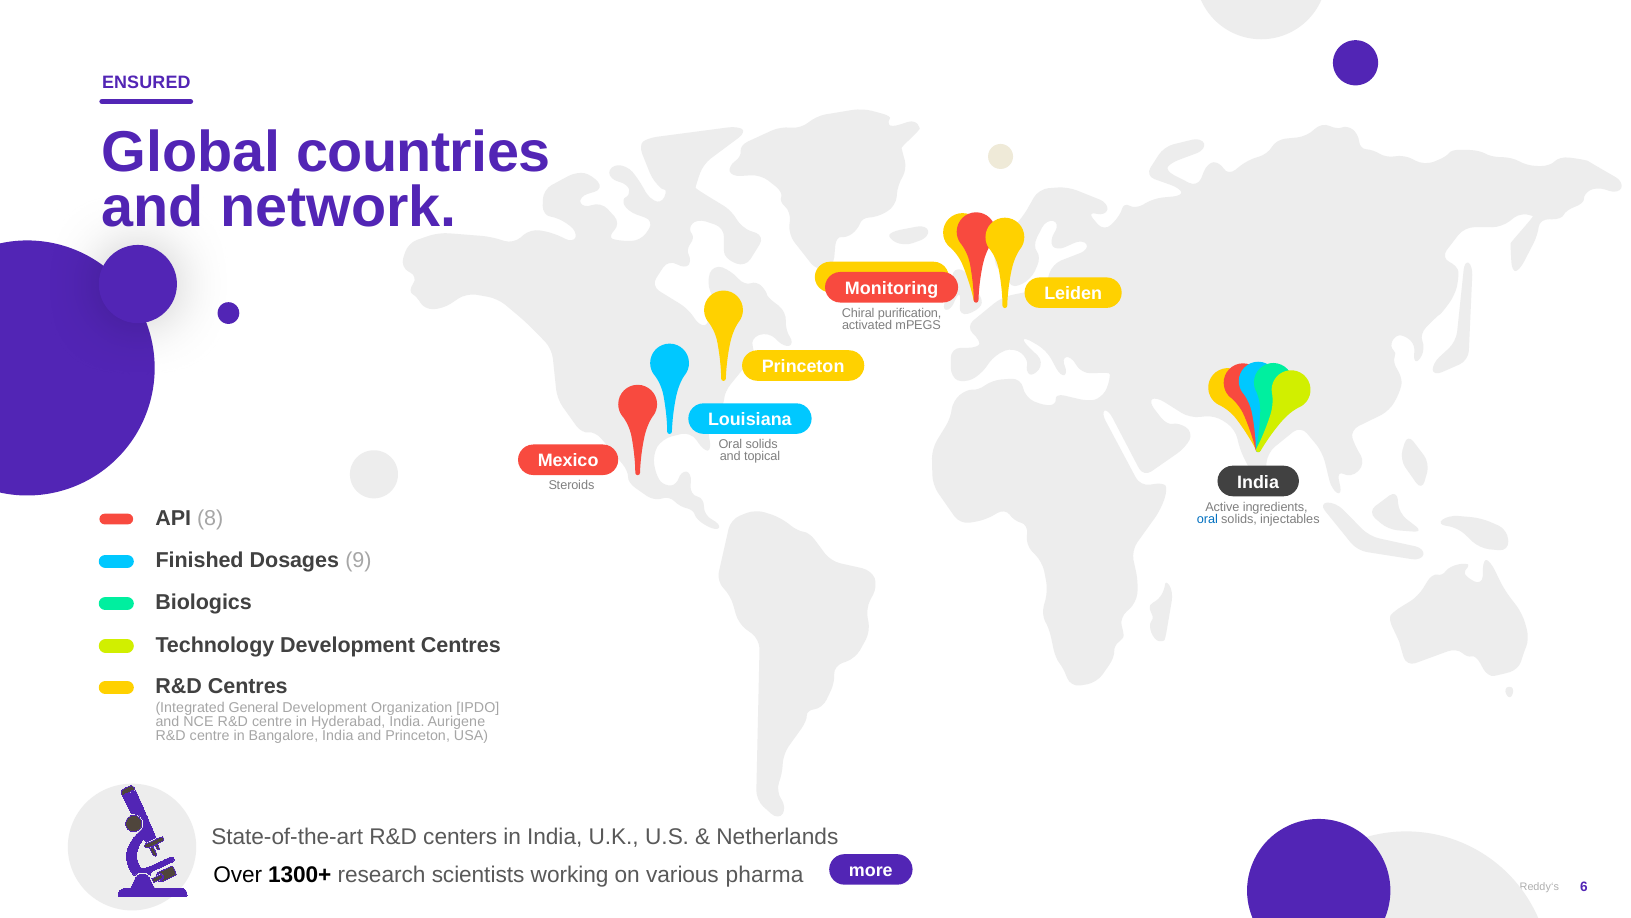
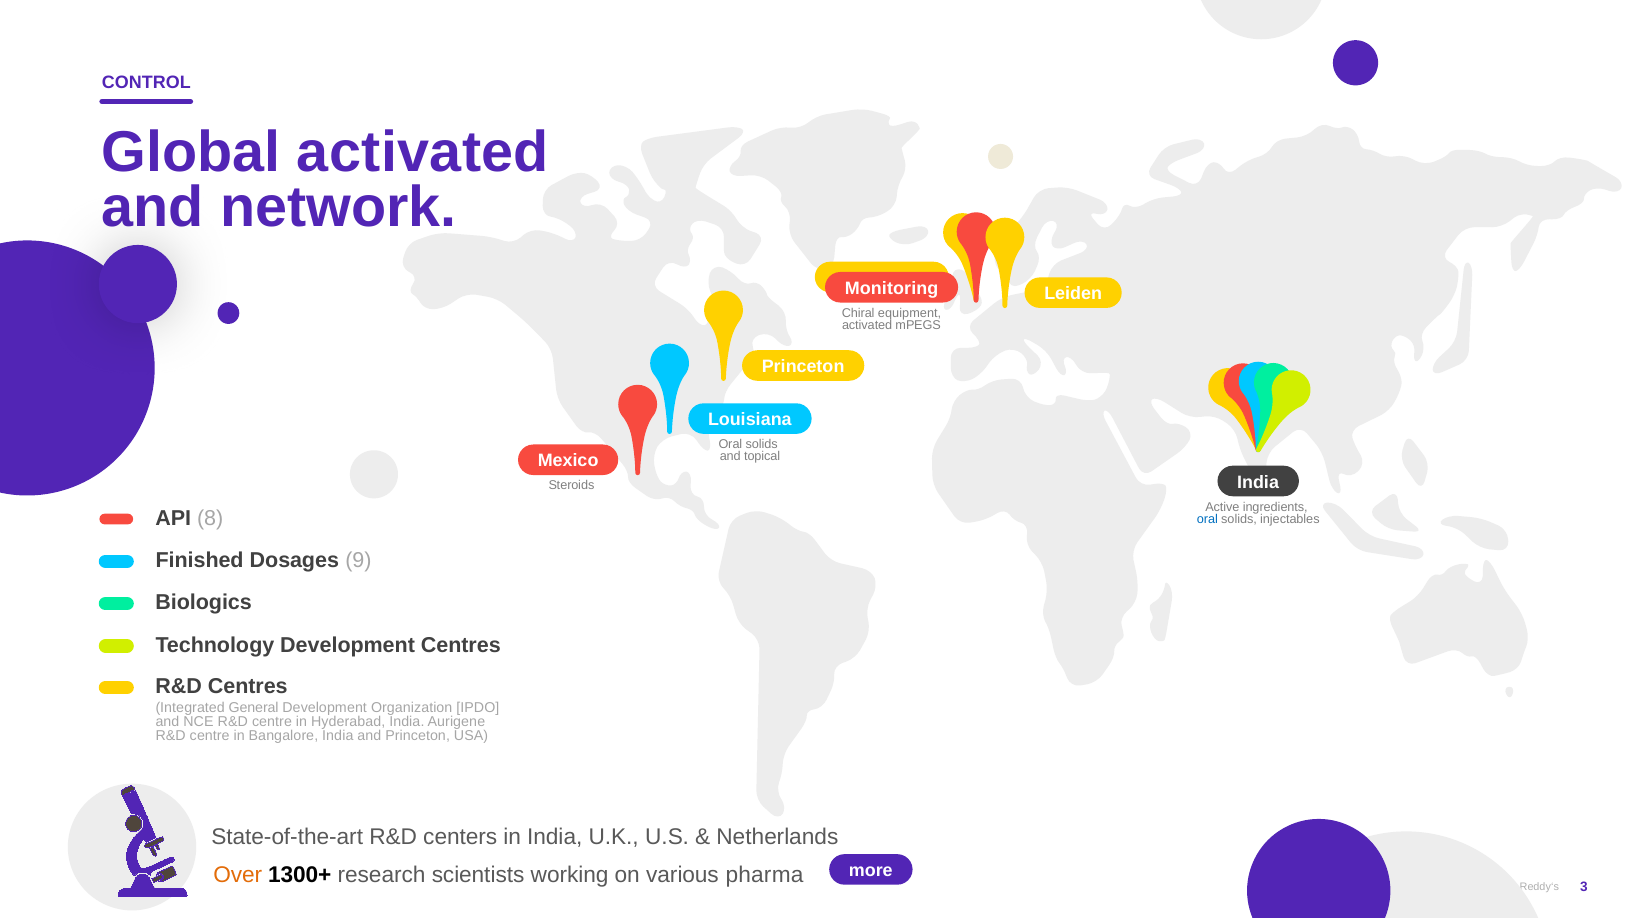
ENSURED: ENSURED -> CONTROL
Global countries: countries -> activated
purification: purification -> equipment
Over colour: black -> orange
6: 6 -> 3
